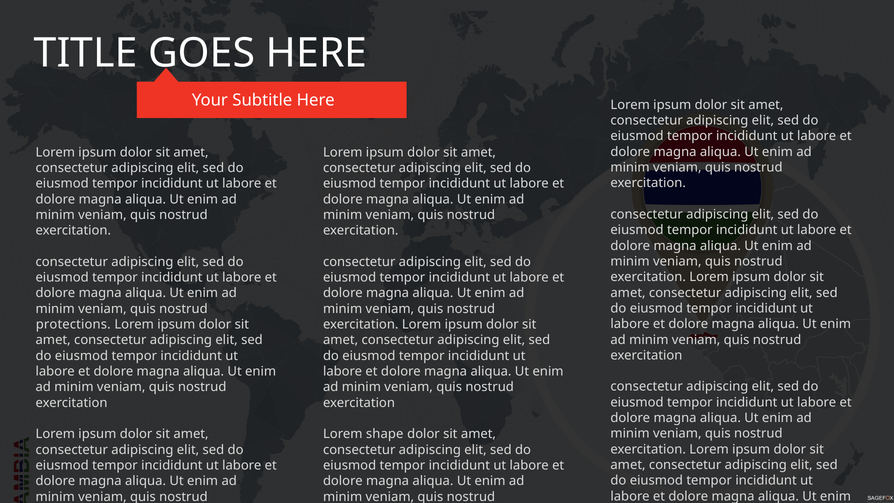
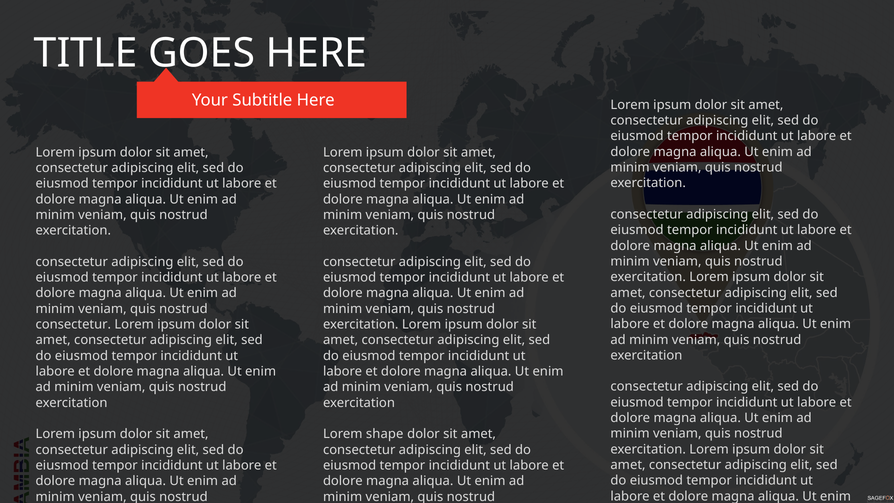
protections at (73, 324): protections -> consectetur
